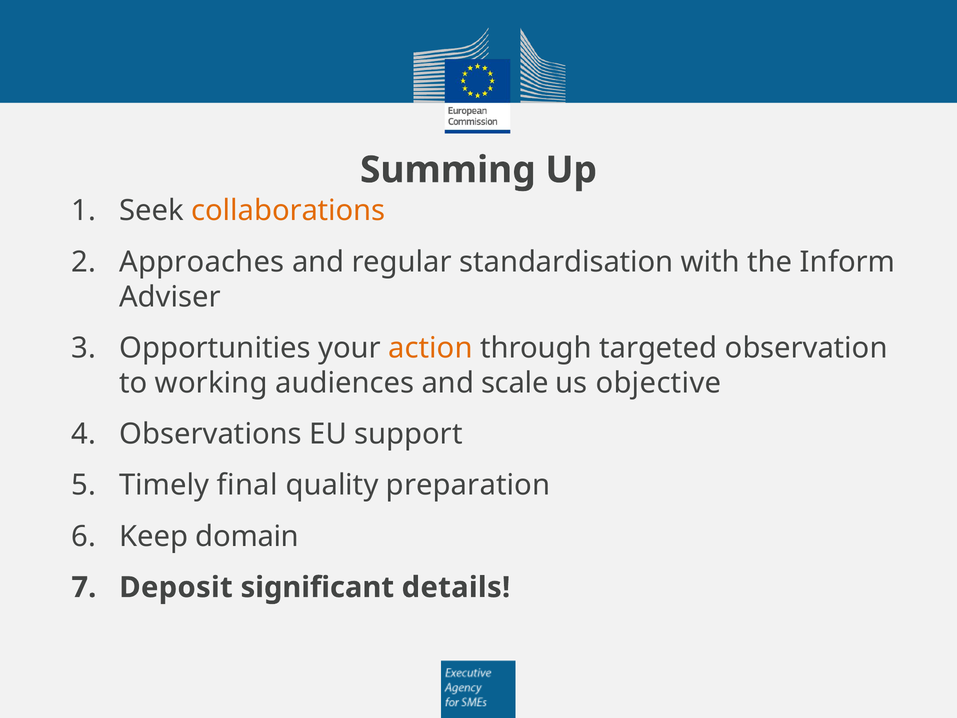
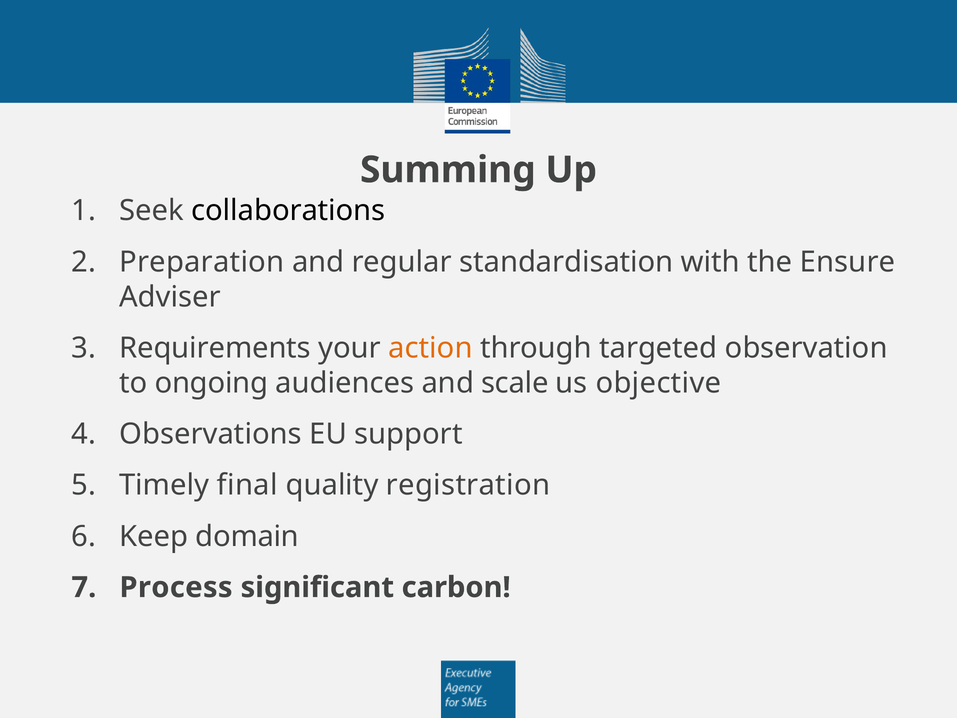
collaborations colour: orange -> black
Approaches: Approaches -> Preparation
Inform: Inform -> Ensure
Opportunities: Opportunities -> Requirements
working: working -> ongoing
preparation: preparation -> registration
Deposit: Deposit -> Process
details: details -> carbon
